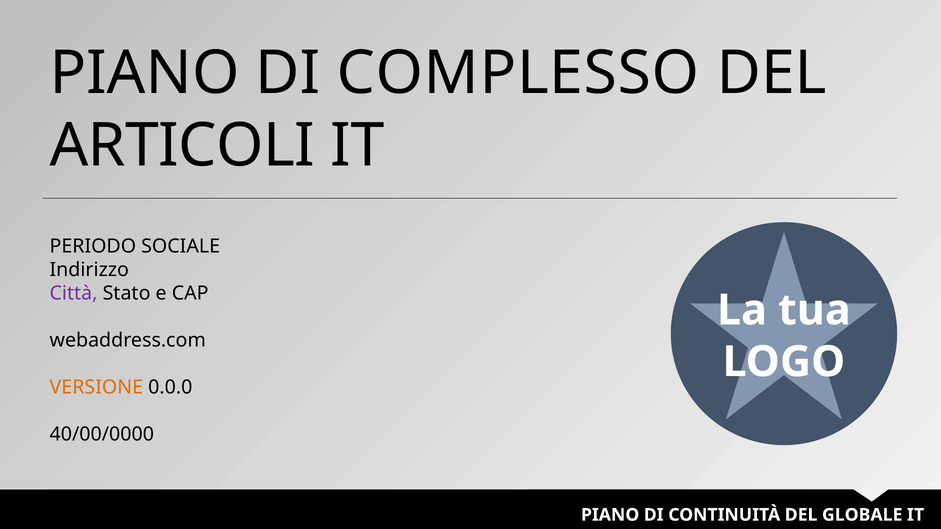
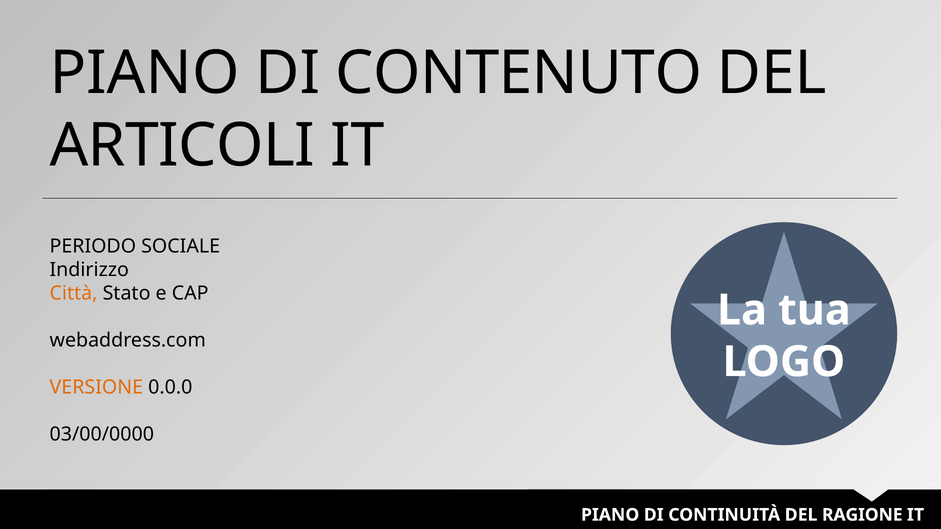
COMPLESSO: COMPLESSO -> CONTENUTO
Città colour: purple -> orange
40/00/0000: 40/00/0000 -> 03/00/0000
GLOBALE: GLOBALE -> RAGIONE
